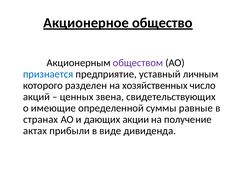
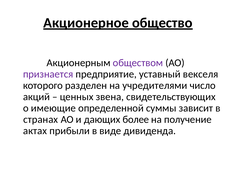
признается colour: blue -> purple
личным: личным -> векселя
хозяйственных: хозяйственных -> учредителями
равные: равные -> зависит
акции: акции -> более
